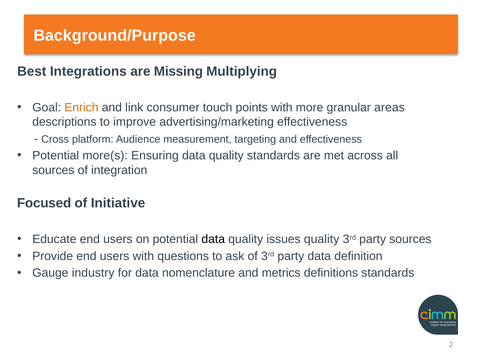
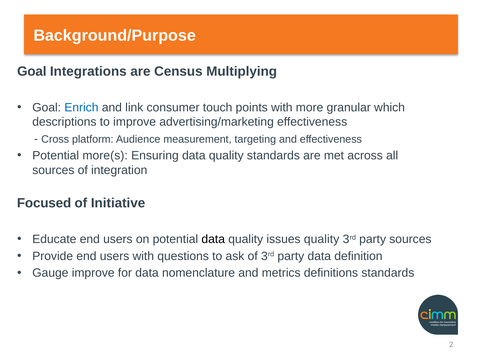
Best at (32, 72): Best -> Goal
Missing: Missing -> Census
Enrich colour: orange -> blue
areas: areas -> which
Gauge industry: industry -> improve
